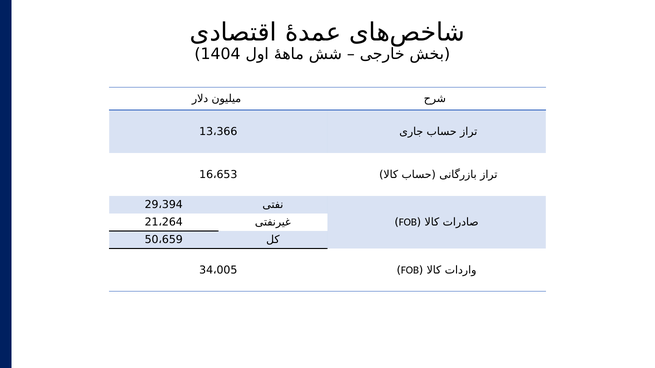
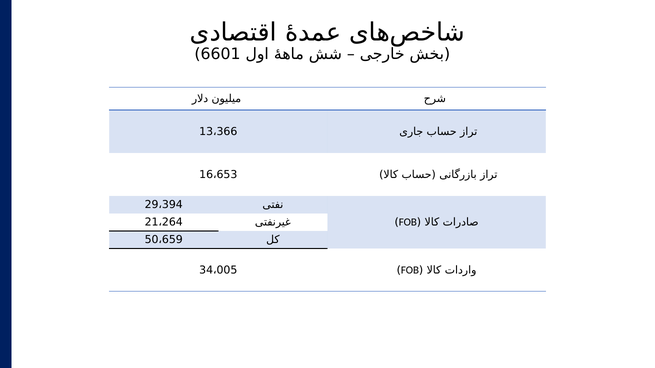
1404: 1404 -> 6601
